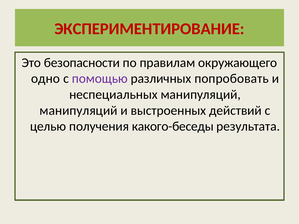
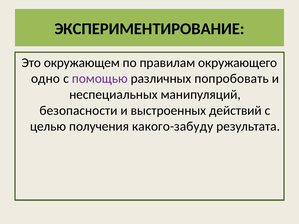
ЭКСПЕРИМЕНТИРОВАНИЕ colour: red -> black
безопасности: безопасности -> окружающем
манипуляций at (79, 111): манипуляций -> безопасности
какого-беседы: какого-беседы -> какого-забуду
